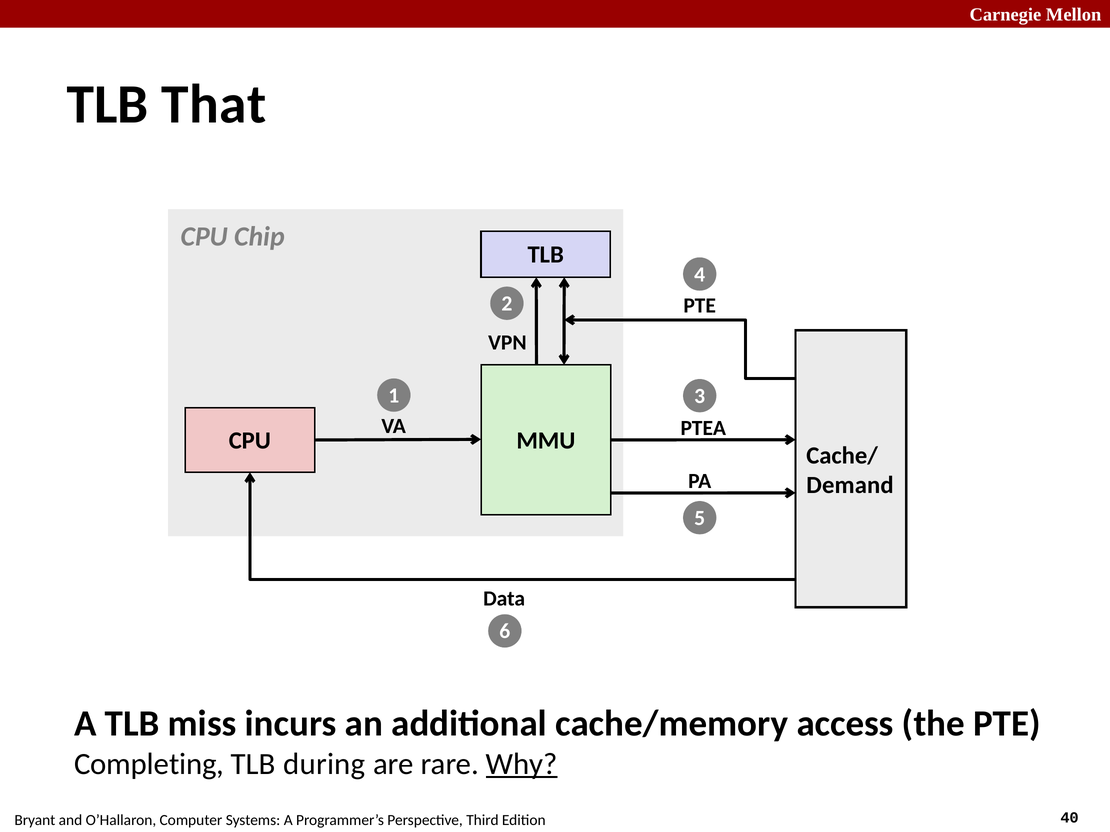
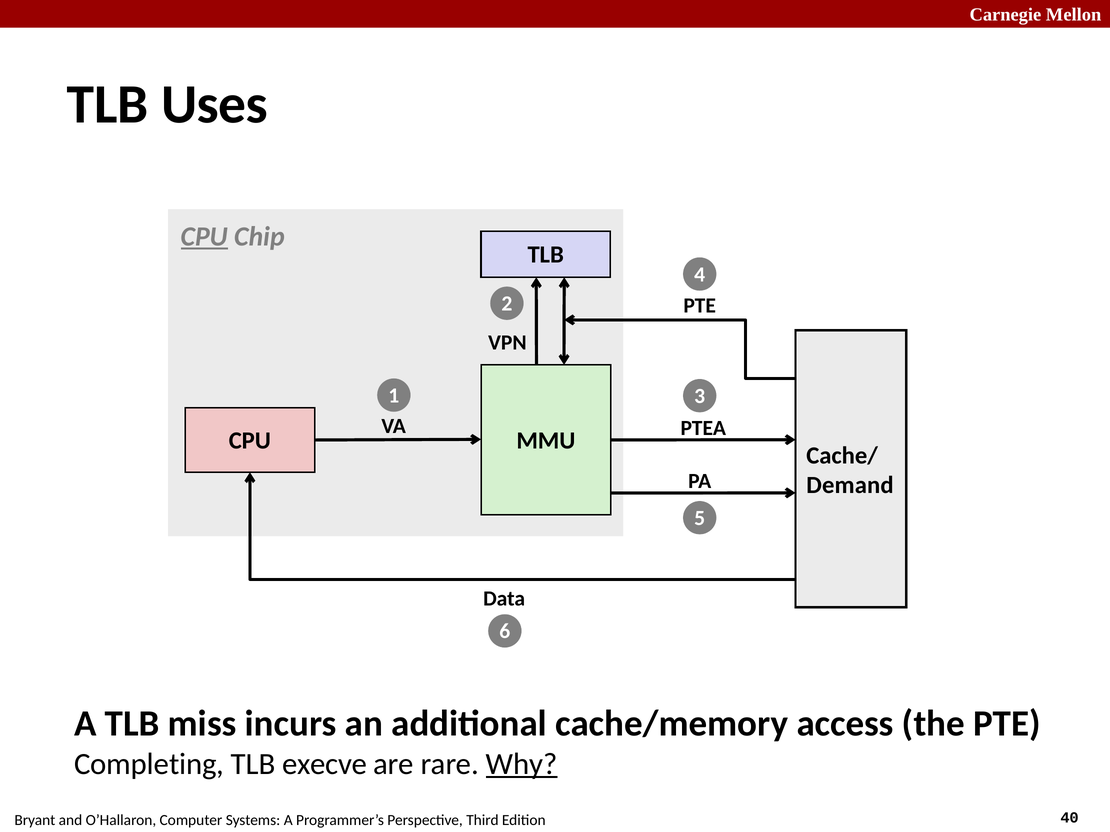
That: That -> Uses
CPU at (204, 237) underline: none -> present
during: during -> execve
